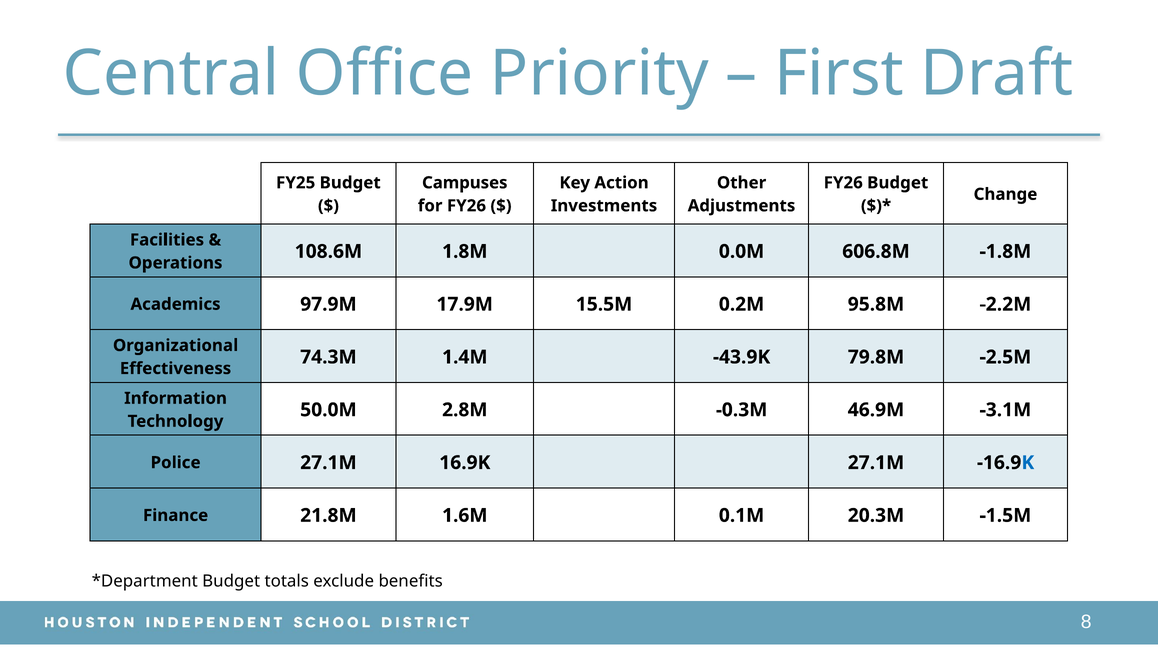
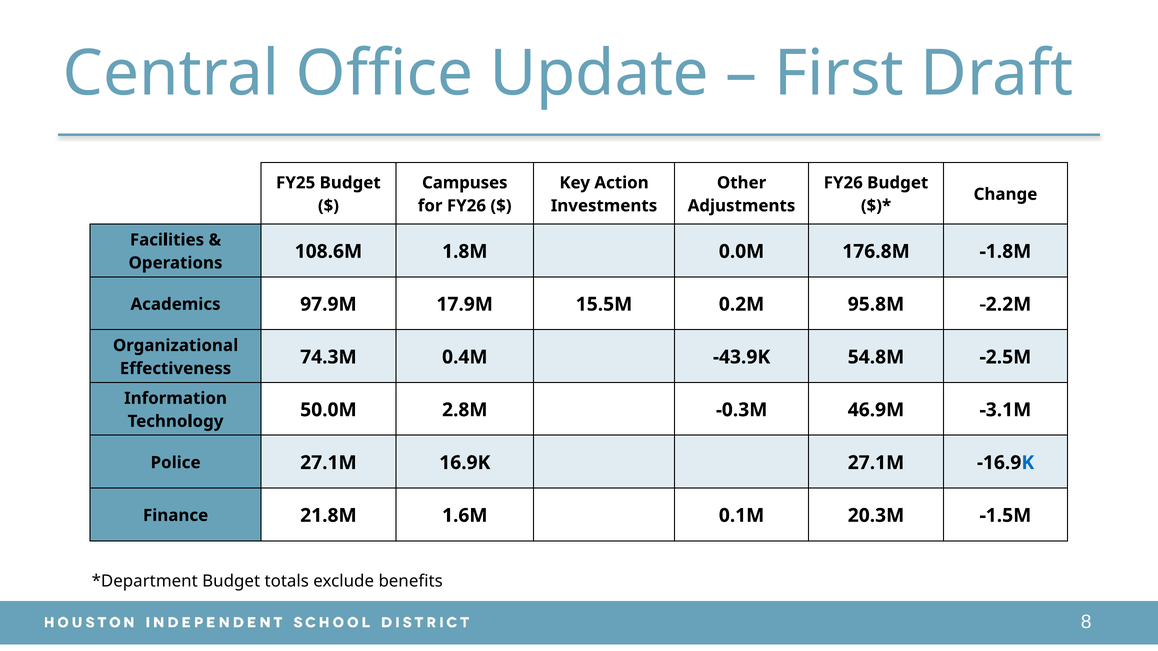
Priority: Priority -> Update
606.8M: 606.8M -> 176.8M
1.4M: 1.4M -> 0.4M
79.8M: 79.8M -> 54.8M
